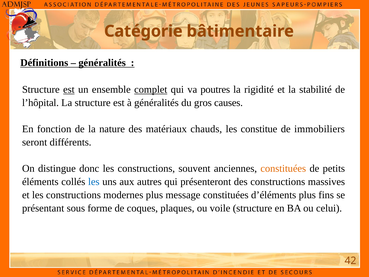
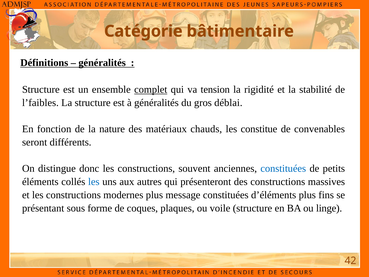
est at (69, 89) underline: present -> none
poutres: poutres -> tension
l’hôpital: l’hôpital -> l’faibles
causes: causes -> déblai
immobiliers: immobiliers -> convenables
constituées at (283, 168) colour: orange -> blue
celui: celui -> linge
